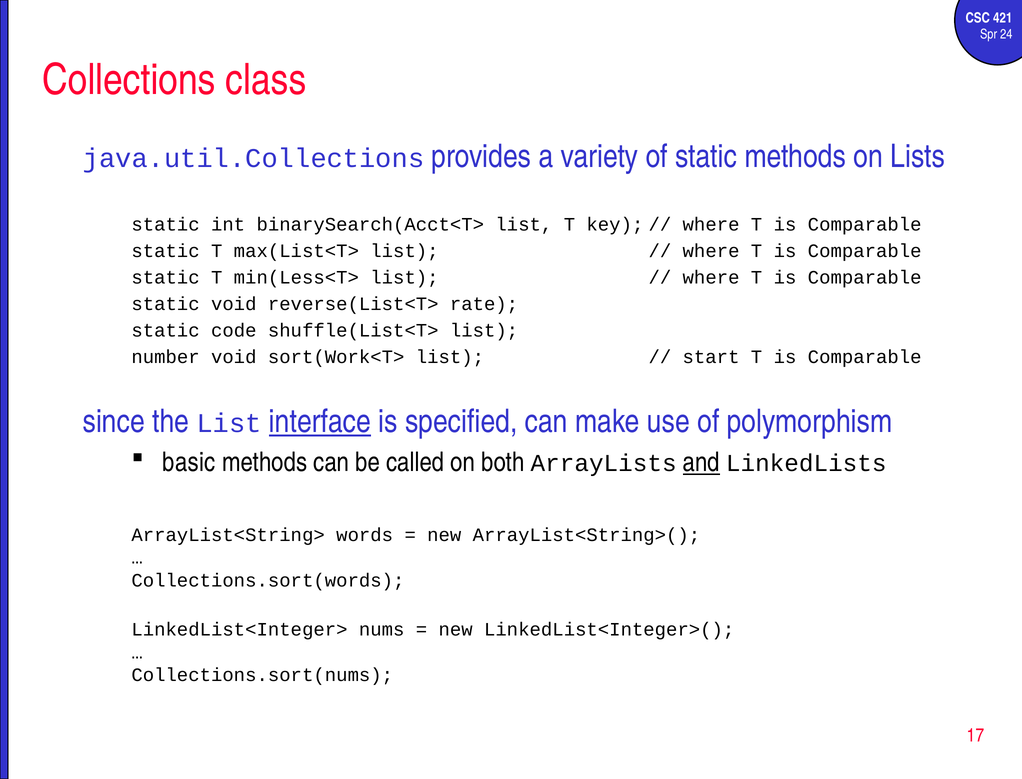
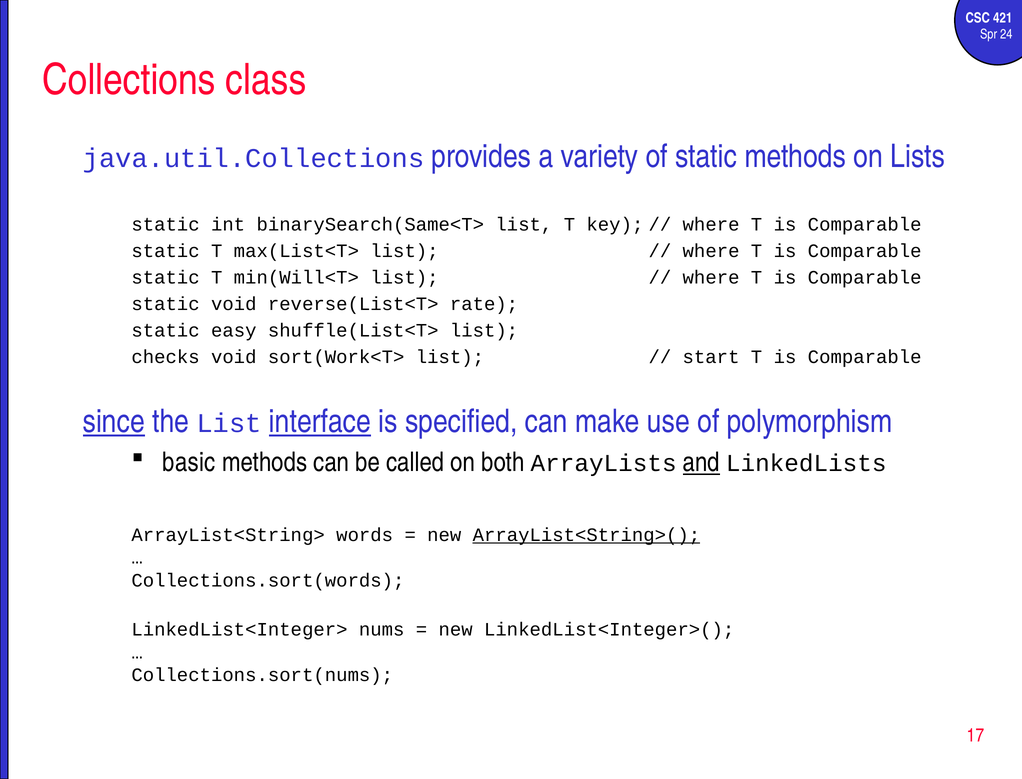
binarySearch(Acct<T>: binarySearch(Acct<T> -> binarySearch(Same<T>
min(Less<T>: min(Less<T> -> min(Will<T>
code: code -> easy
number: number -> checks
since underline: none -> present
ArrayList<String>( underline: none -> present
